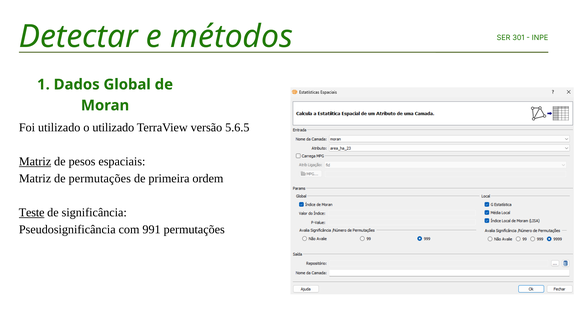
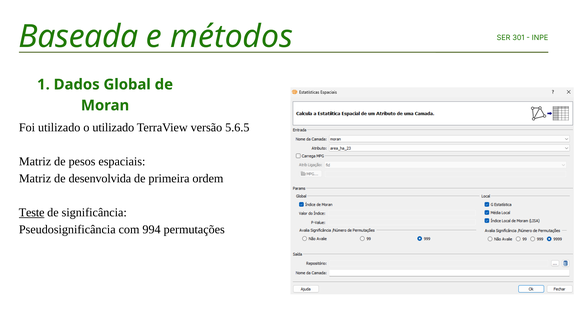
Detectar: Detectar -> Baseada
Matriz at (35, 161) underline: present -> none
de permutações: permutações -> desenvolvida
991: 991 -> 994
